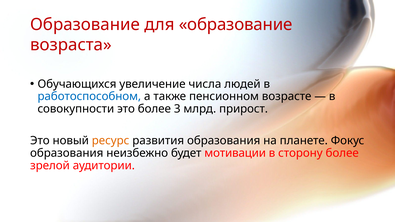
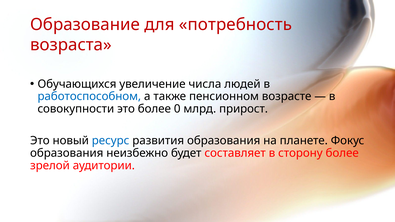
для образование: образование -> потребность
3: 3 -> 0
ресурс colour: orange -> blue
мотивации: мотивации -> составляет
